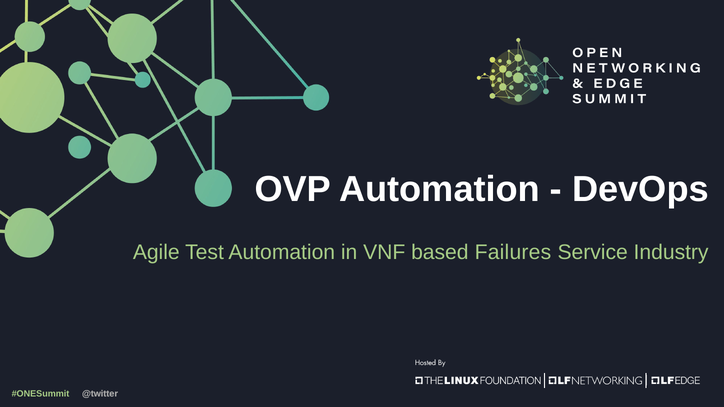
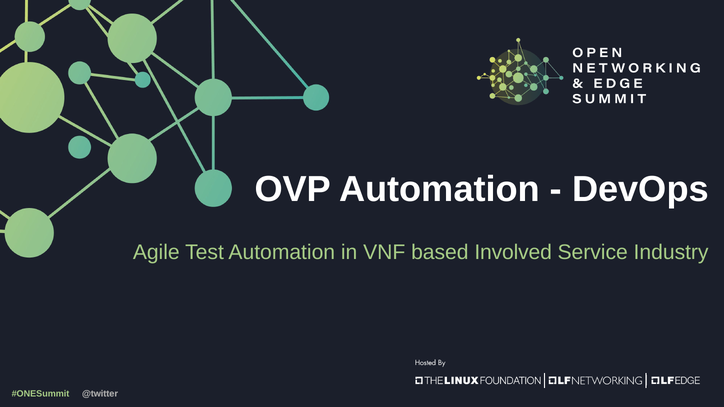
Failures: Failures -> Involved
